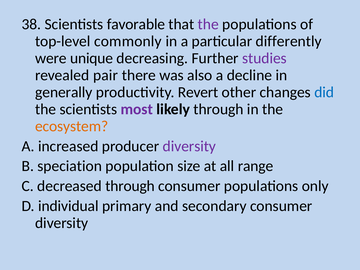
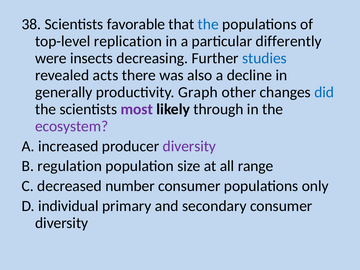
the at (208, 24) colour: purple -> blue
commonly: commonly -> replication
unique: unique -> insects
studies colour: purple -> blue
pair: pair -> acts
Revert: Revert -> Graph
ecosystem colour: orange -> purple
speciation: speciation -> regulation
decreased through: through -> number
